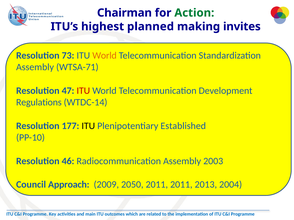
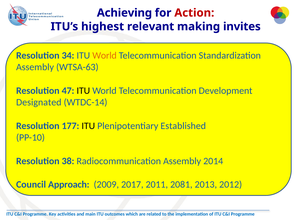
Chairman: Chairman -> Achieving
Action colour: green -> red
planned: planned -> relevant
73: 73 -> 34
WTSA-71: WTSA-71 -> WTSA-63
ITU at (83, 91) colour: red -> black
Regulations: Regulations -> Designated
46: 46 -> 38
2003: 2003 -> 2014
2050: 2050 -> 2017
2011 2011: 2011 -> 2081
2004: 2004 -> 2012
